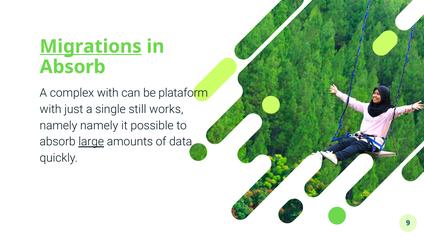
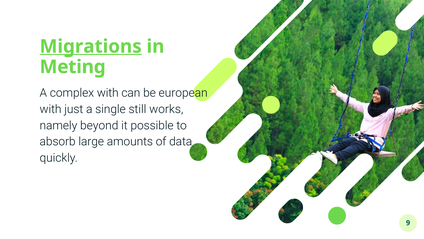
Absorb at (73, 67): Absorb -> Meting
plataform: plataform -> european
namely namely: namely -> beyond
large underline: present -> none
